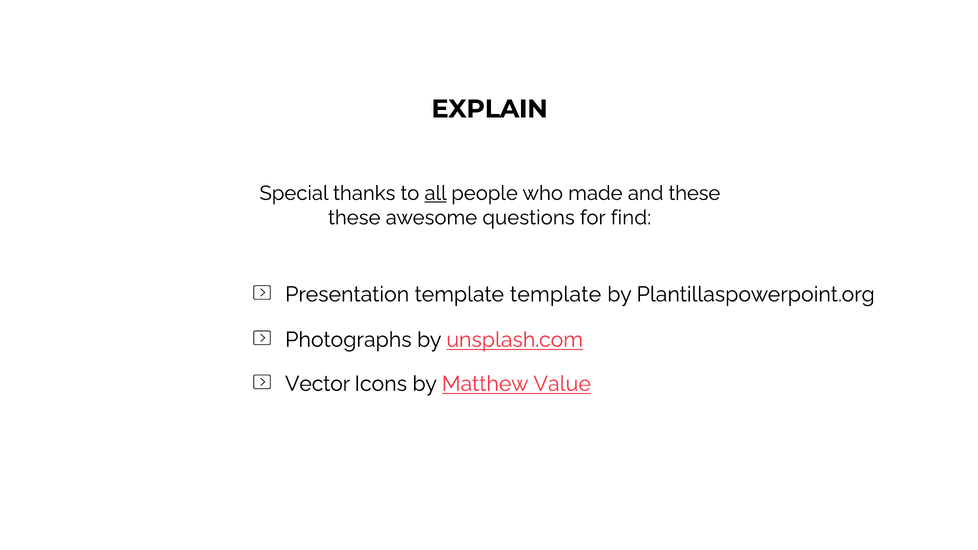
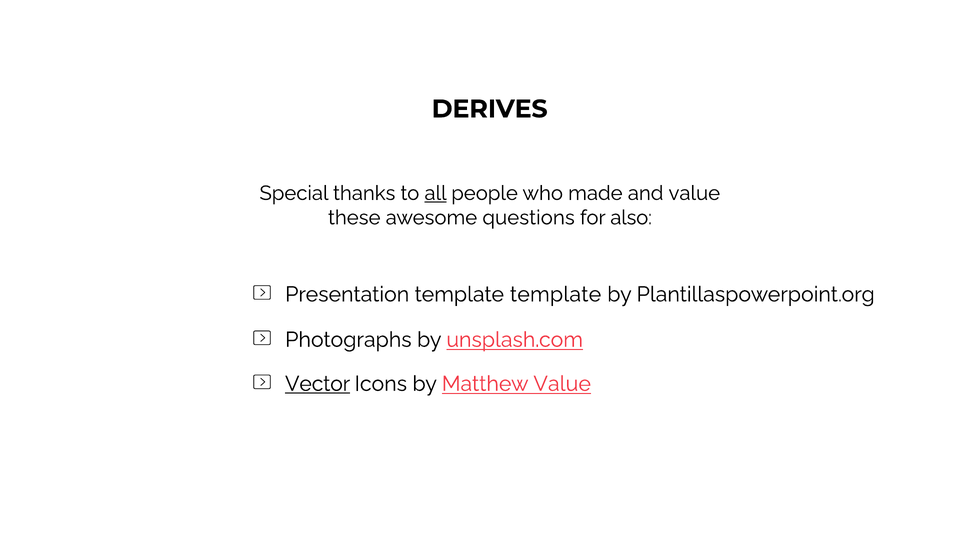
EXPLAIN: EXPLAIN -> DERIVES
and these: these -> value
find: find -> also
Vector underline: none -> present
